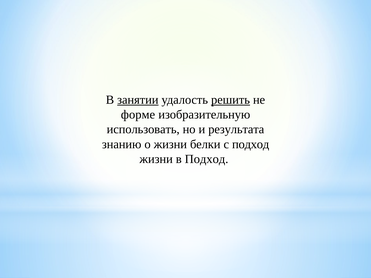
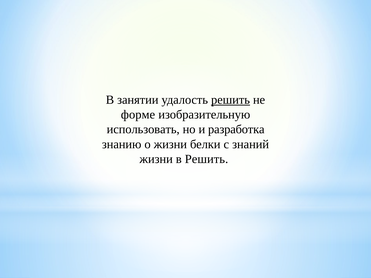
занятии underline: present -> none
результата: результата -> разработка
с подход: подход -> знаний
в Подход: Подход -> Решить
